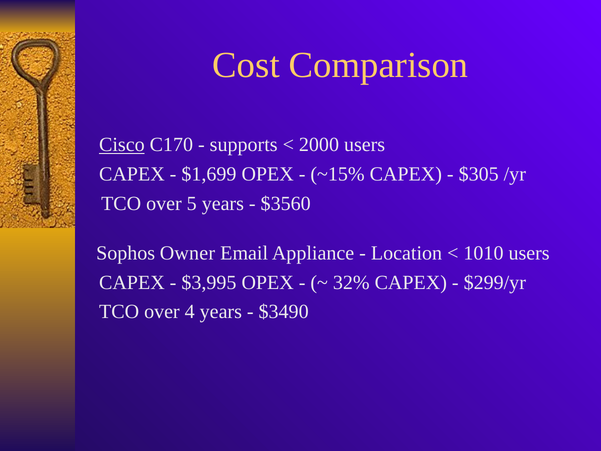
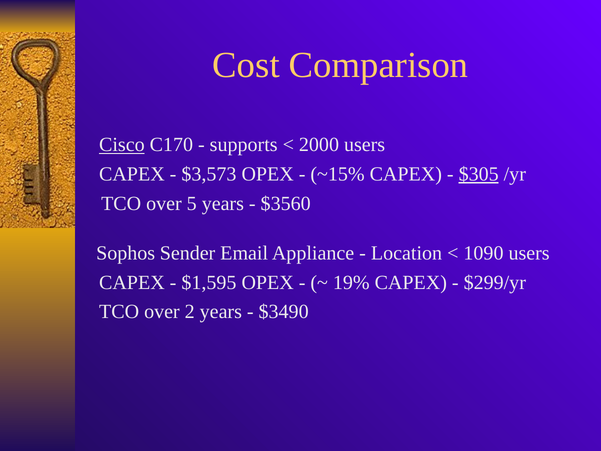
$1,699: $1,699 -> $3,573
$305 underline: none -> present
Owner: Owner -> Sender
1010: 1010 -> 1090
$3,995: $3,995 -> $1,595
32%: 32% -> 19%
4: 4 -> 2
